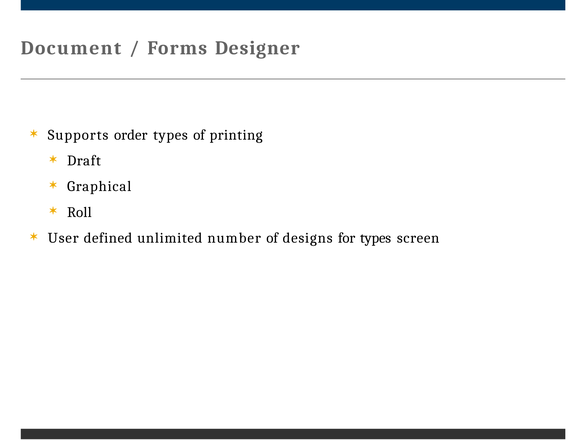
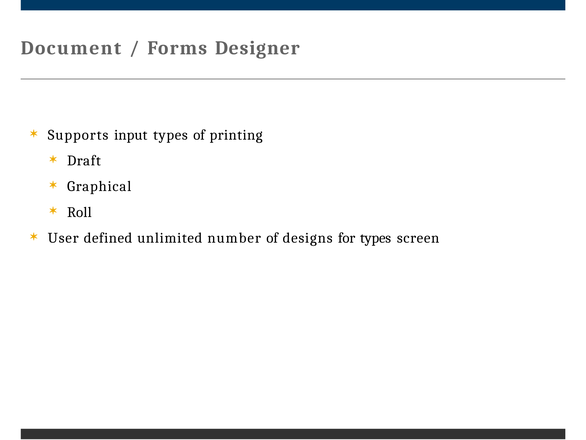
order: order -> input
